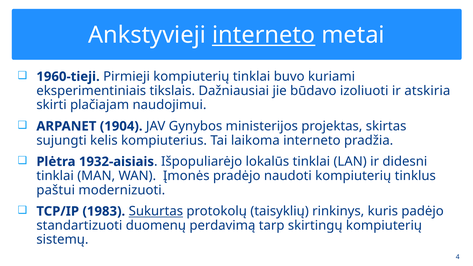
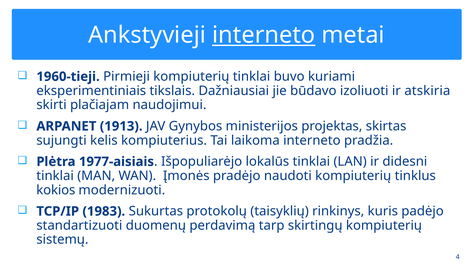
1904: 1904 -> 1913
1932-aisiais: 1932-aisiais -> 1977-aisiais
paštui: paštui -> kokios
Sukurtas underline: present -> none
